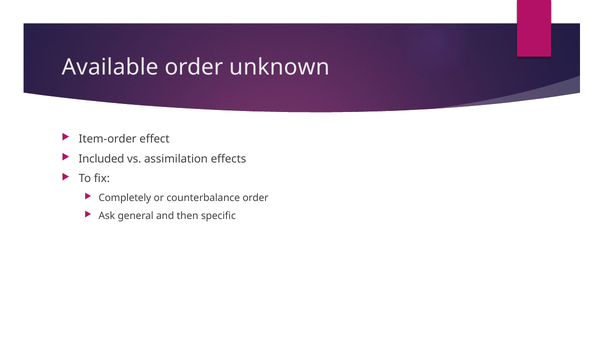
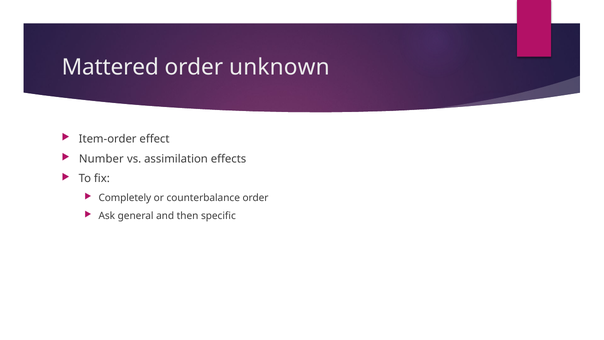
Available: Available -> Mattered
Included: Included -> Number
